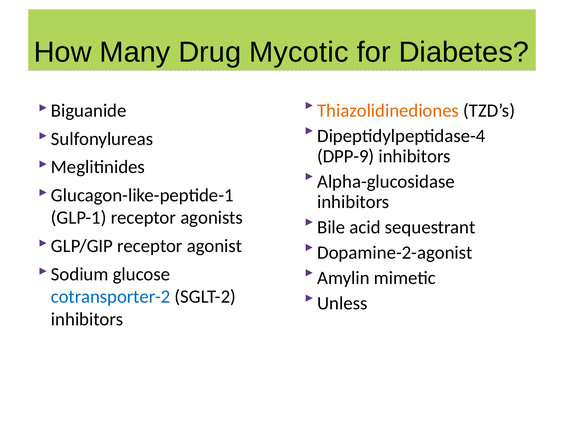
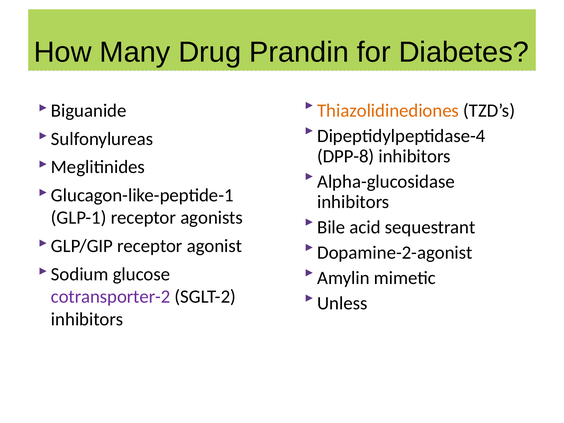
Mycotic: Mycotic -> Prandin
DPP-9: DPP-9 -> DPP-8
cotransporter-2 colour: blue -> purple
